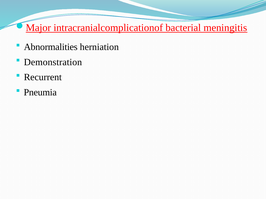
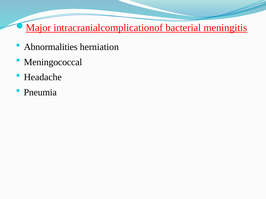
Demonstration: Demonstration -> Meningococcal
Recurrent: Recurrent -> Headache
